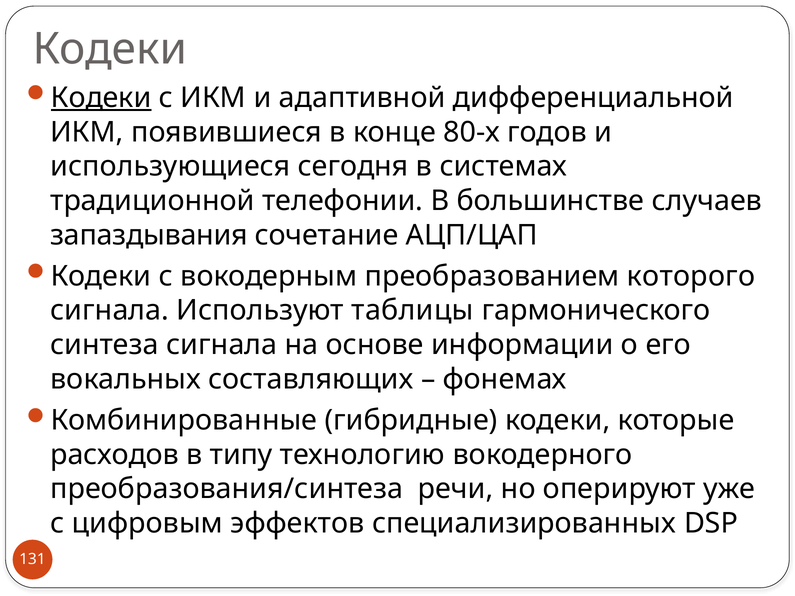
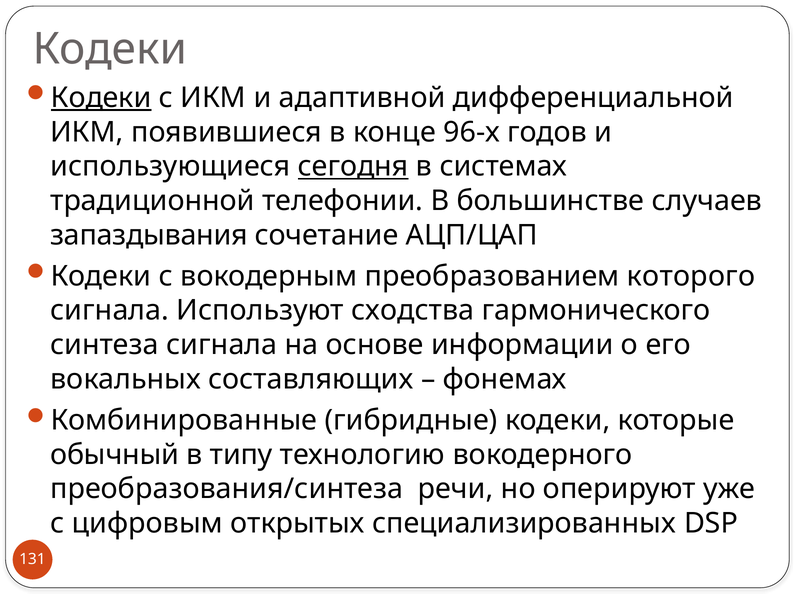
80-х: 80-х -> 96-х
сегодня underline: none -> present
таблицы: таблицы -> сходства
расходов: расходов -> обычный
эффектов: эффектов -> открытых
